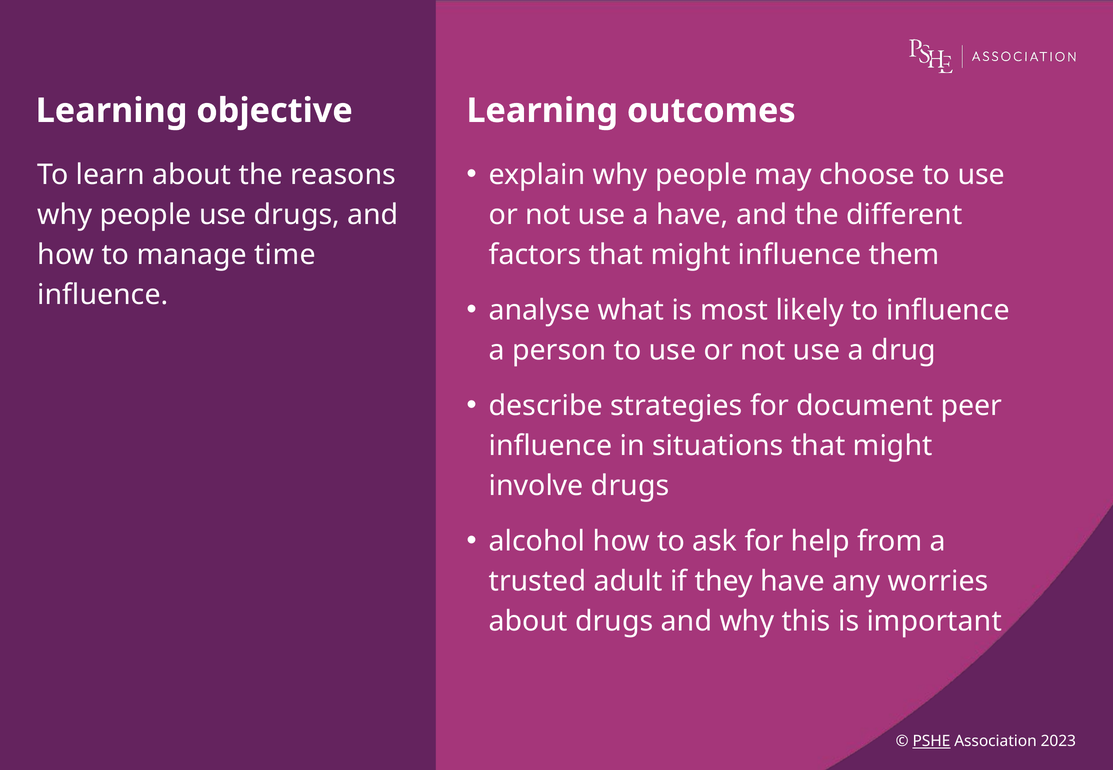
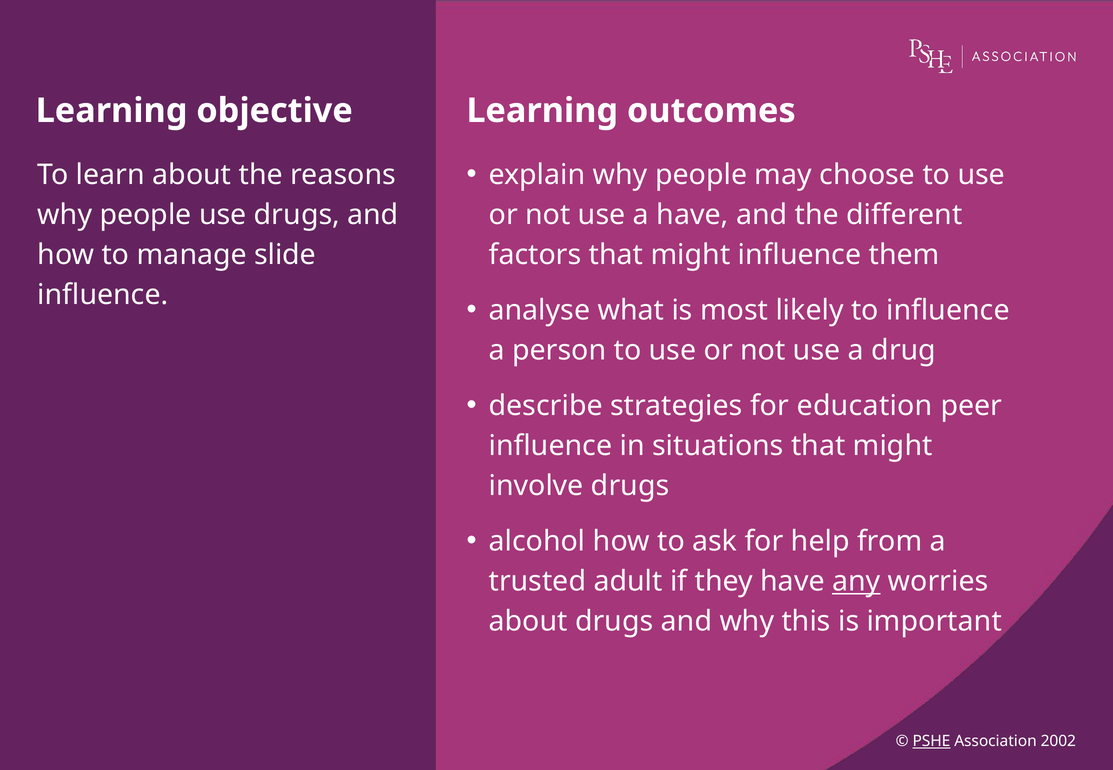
time: time -> slide
document: document -> education
any underline: none -> present
2023: 2023 -> 2002
